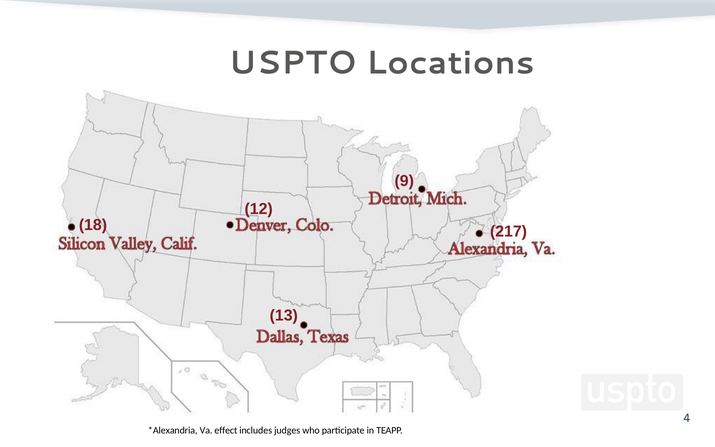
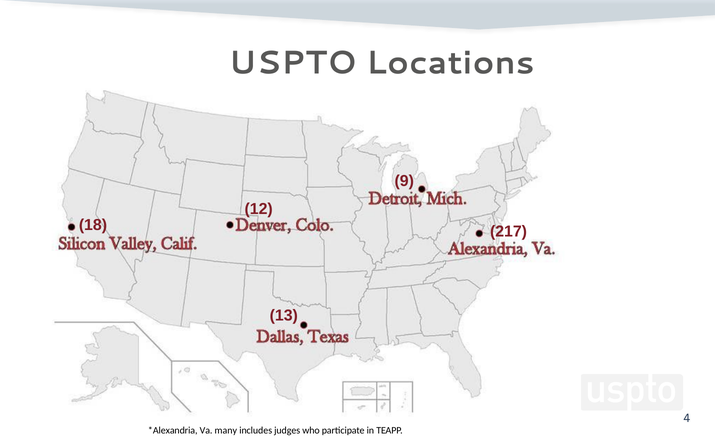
effect: effect -> many
